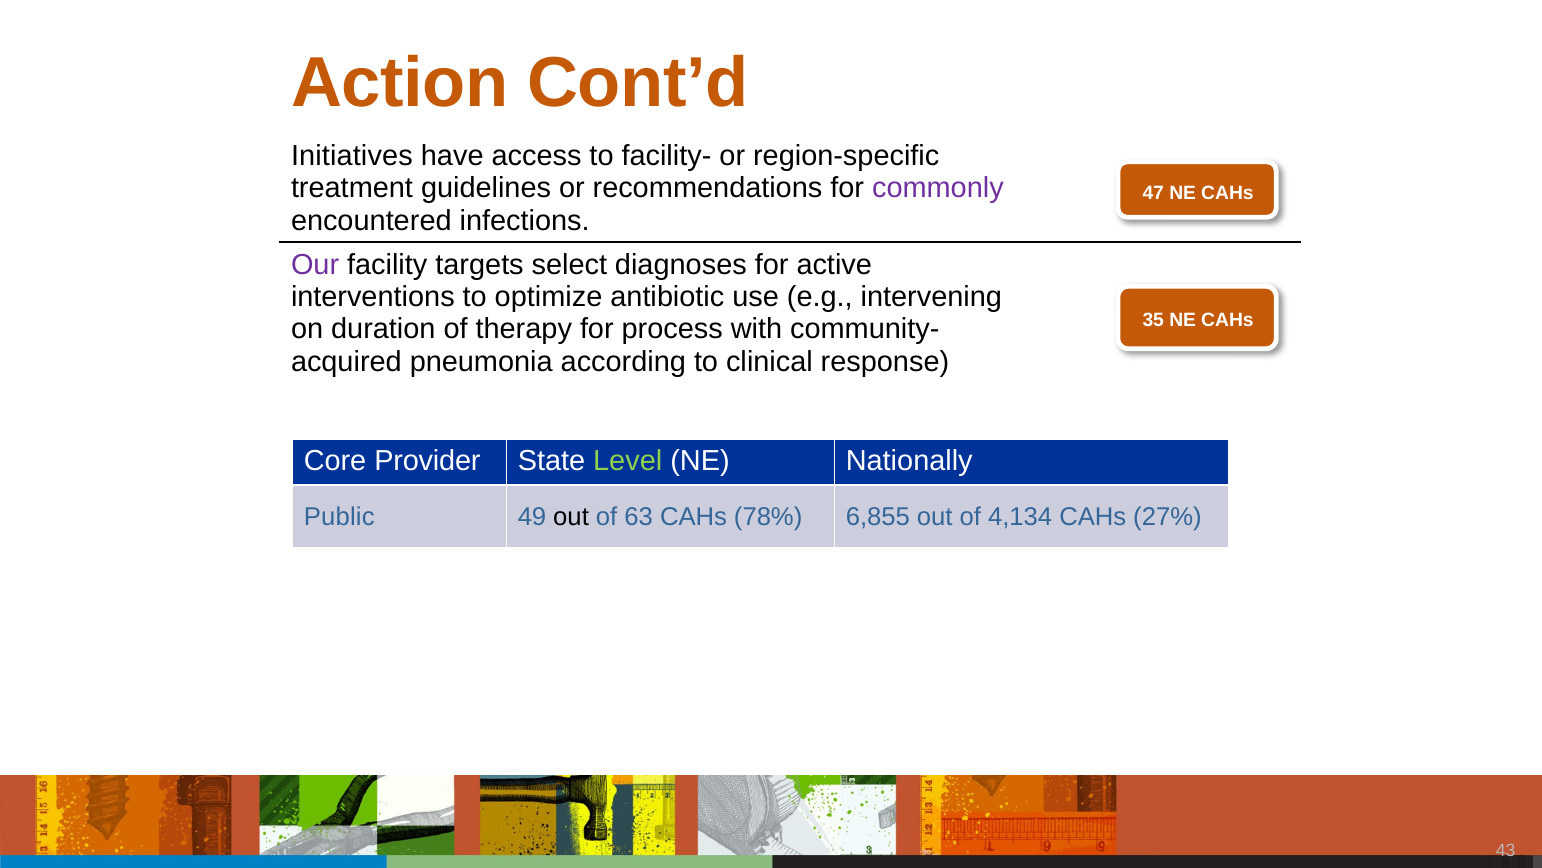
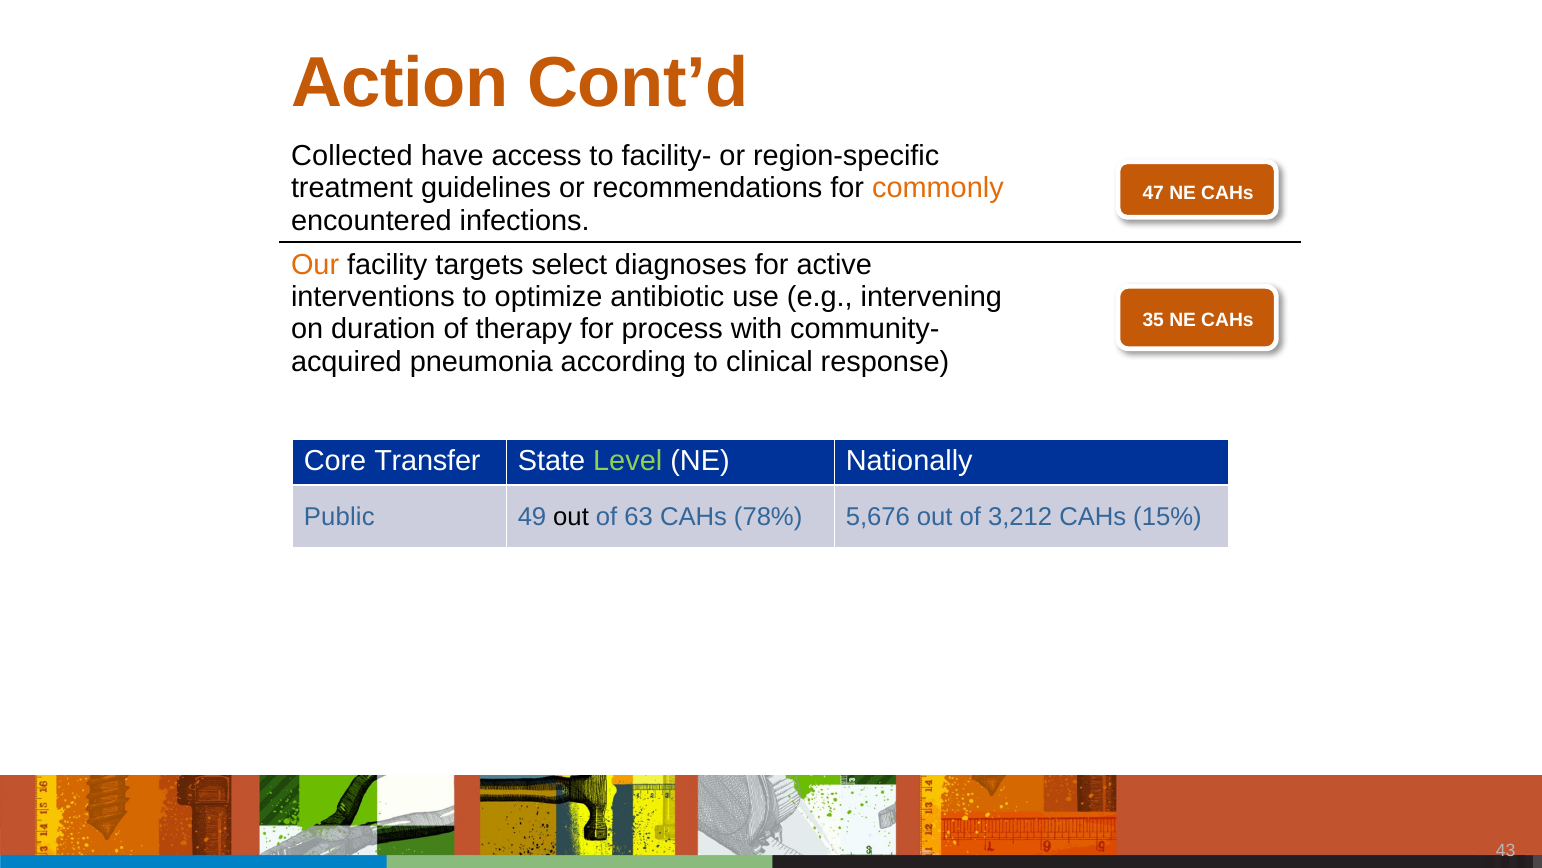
Initiatives: Initiatives -> Collected
commonly colour: purple -> orange
Our colour: purple -> orange
Provider: Provider -> Transfer
6,855: 6,855 -> 5,676
4,134: 4,134 -> 3,212
27%: 27% -> 15%
